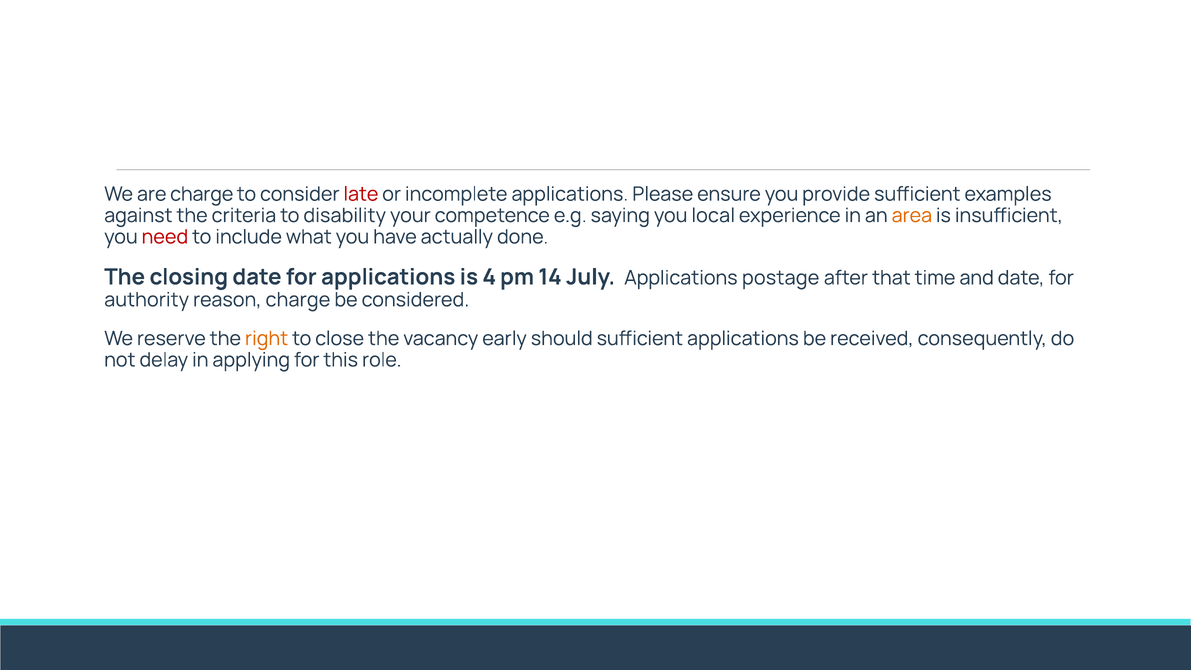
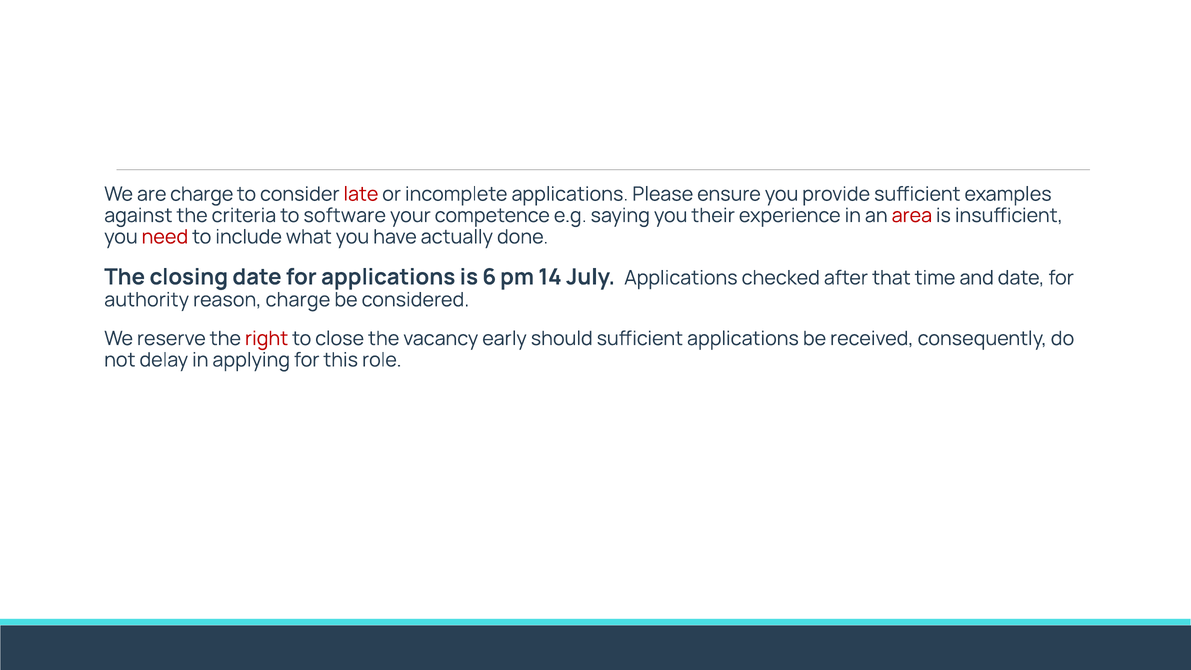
disability: disability -> software
local: local -> their
area colour: orange -> red
4: 4 -> 6
postage: postage -> checked
right colour: orange -> red
